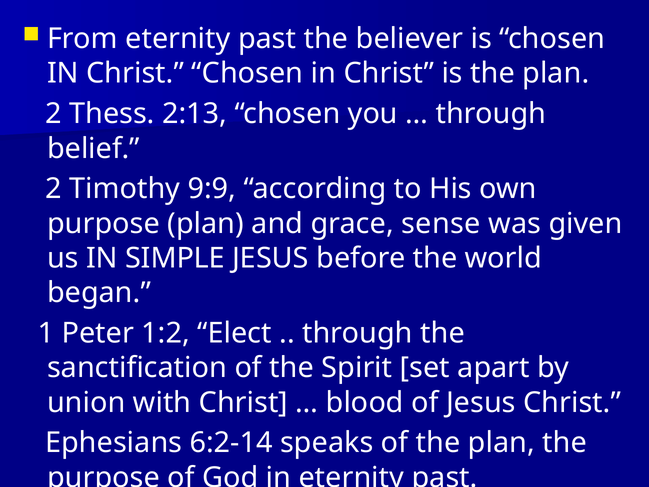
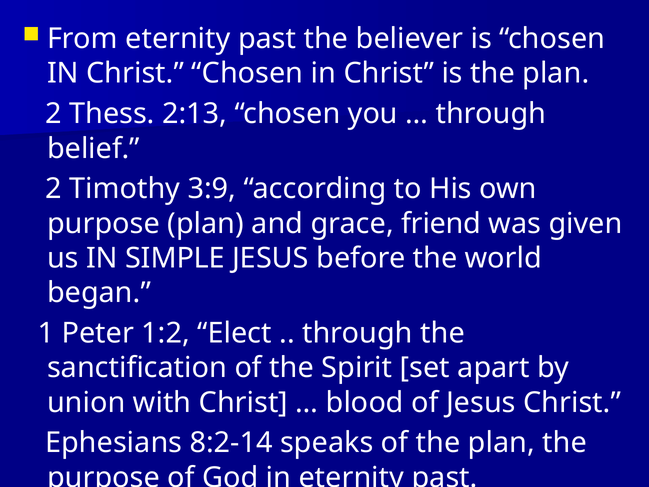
9:9: 9:9 -> 3:9
sense: sense -> friend
6:2-14: 6:2-14 -> 8:2-14
